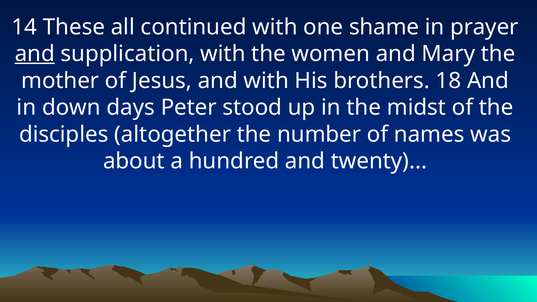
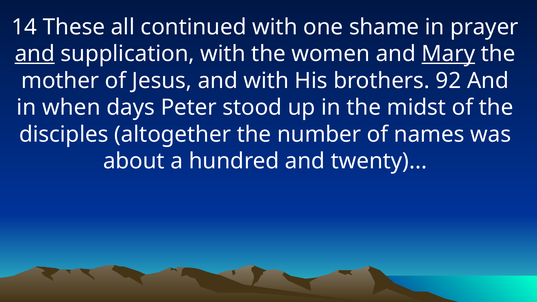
Mary underline: none -> present
18: 18 -> 92
down: down -> when
